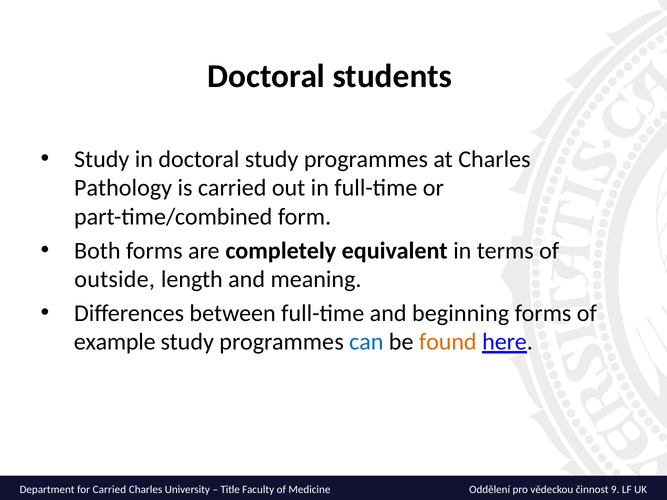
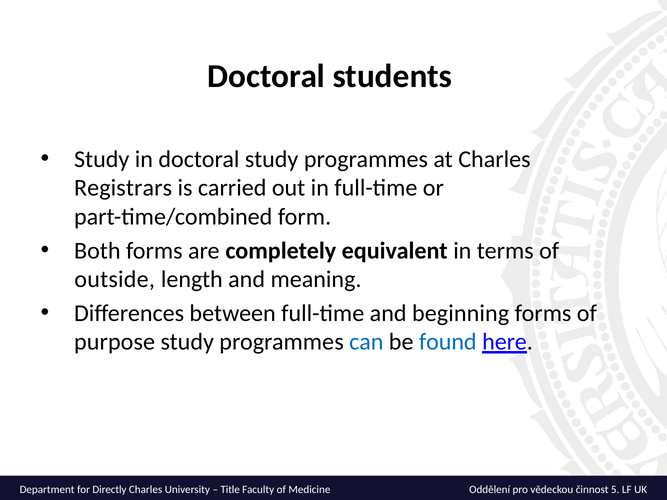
Pathology: Pathology -> Registrars
example: example -> purpose
found colour: orange -> blue
for Carried: Carried -> Directly
9: 9 -> 5
